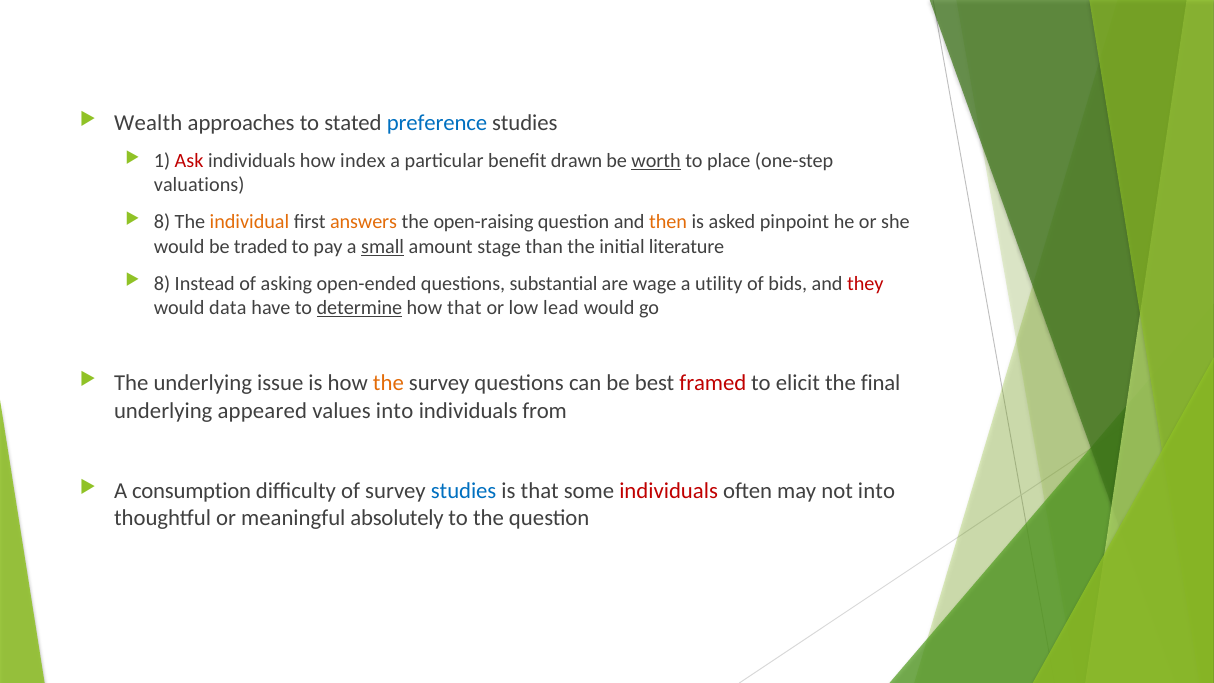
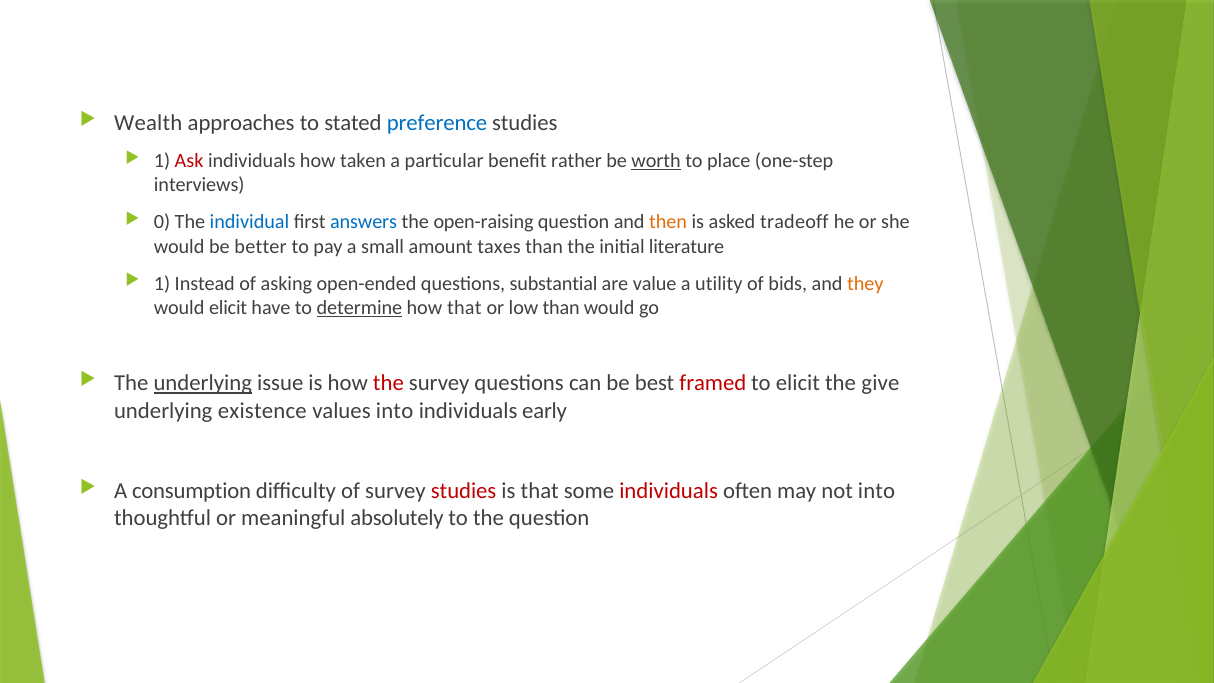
index: index -> taken
drawn: drawn -> rather
valuations: valuations -> interviews
8 at (162, 222): 8 -> 0
individual colour: orange -> blue
answers colour: orange -> blue
pinpoint: pinpoint -> tradeoff
traded: traded -> better
small underline: present -> none
stage: stage -> taxes
8 at (162, 283): 8 -> 1
wage: wage -> value
they colour: red -> orange
would data: data -> elicit
low lead: lead -> than
underlying at (203, 383) underline: none -> present
the at (388, 383) colour: orange -> red
final: final -> give
appeared: appeared -> existence
from: from -> early
studies at (464, 490) colour: blue -> red
